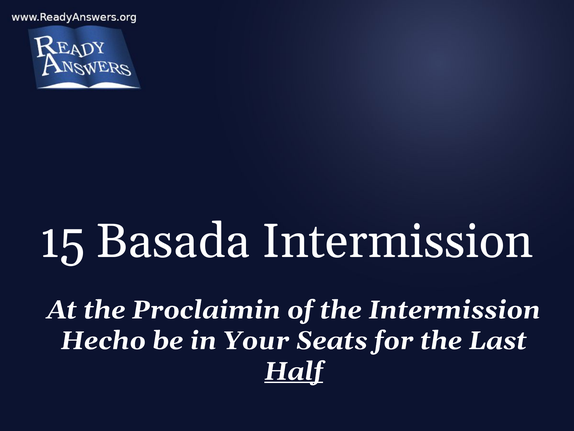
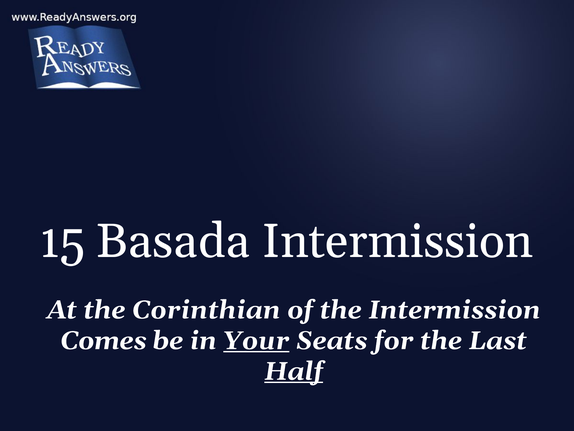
Proclaimin: Proclaimin -> Corinthian
Hecho: Hecho -> Comes
Your underline: none -> present
